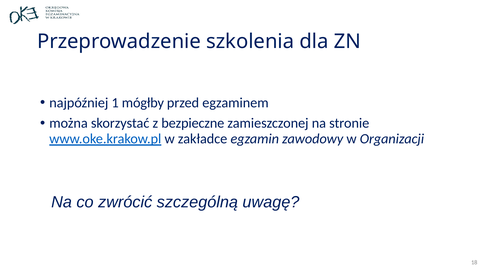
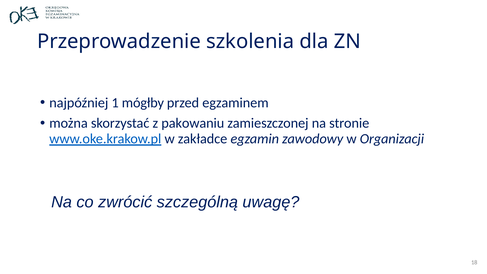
bezpieczne: bezpieczne -> pakowaniu
